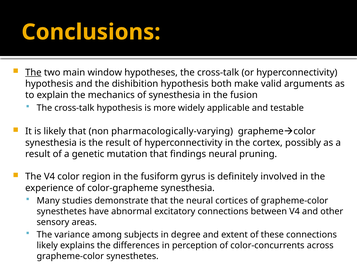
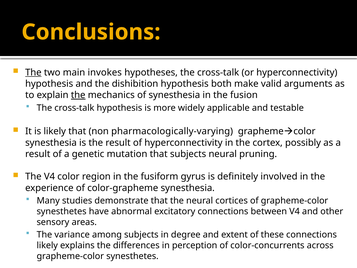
window: window -> invokes
the at (78, 95) underline: none -> present
that findings: findings -> subjects
